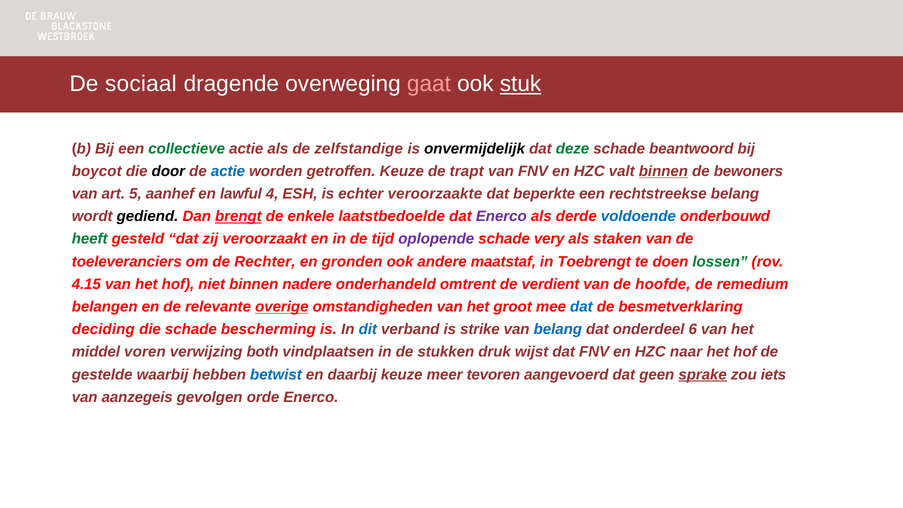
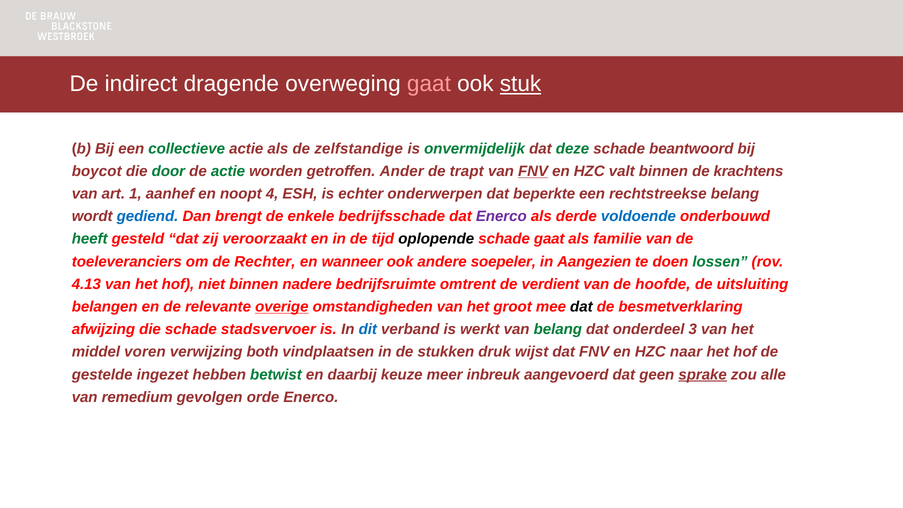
sociaal: sociaal -> indirect
onvermijdelijk colour: black -> green
door colour: black -> green
actie at (228, 171) colour: blue -> green
getroffen Keuze: Keuze -> Ander
FNV at (533, 171) underline: none -> present
binnen at (663, 171) underline: present -> none
bewoners: bewoners -> krachtens
5: 5 -> 1
lawful: lawful -> noopt
veroorzaakte: veroorzaakte -> onderwerpen
gediend colour: black -> blue
brengt underline: present -> none
laatstbedoelde: laatstbedoelde -> bedrijfsschade
oplopende colour: purple -> black
schade very: very -> gaat
staken: staken -> familie
gronden: gronden -> wanneer
maatstaf: maatstaf -> soepeler
Toebrengt: Toebrengt -> Aangezien
4.15: 4.15 -> 4.13
onderhandeld: onderhandeld -> bedrijfsruimte
remedium: remedium -> uitsluiting
dat at (581, 307) colour: blue -> black
deciding: deciding -> afwijzing
bescherming: bescherming -> stadsvervoer
strike: strike -> werkt
belang at (558, 329) colour: blue -> green
6: 6 -> 3
waarbij: waarbij -> ingezet
betwist colour: blue -> green
tevoren: tevoren -> inbreuk
iets: iets -> alle
aanzegeis: aanzegeis -> remedium
